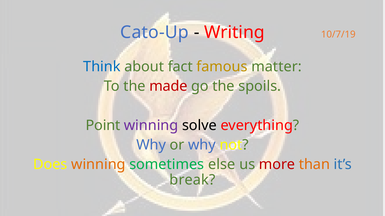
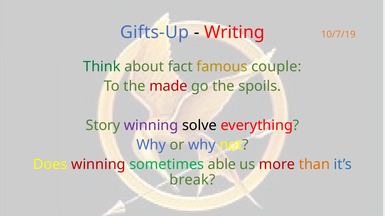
Cato-Up: Cato-Up -> Gifts-Up
Think colour: blue -> green
matter: matter -> couple
Point: Point -> Story
winning at (98, 165) colour: orange -> red
else: else -> able
